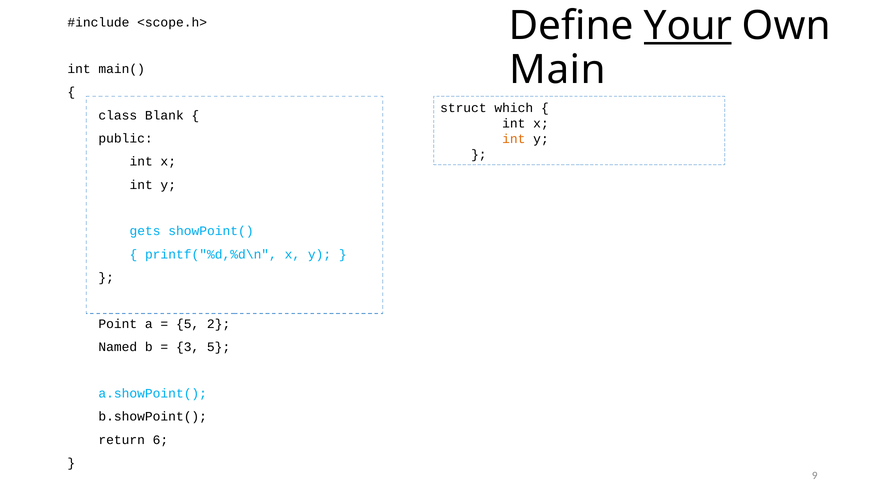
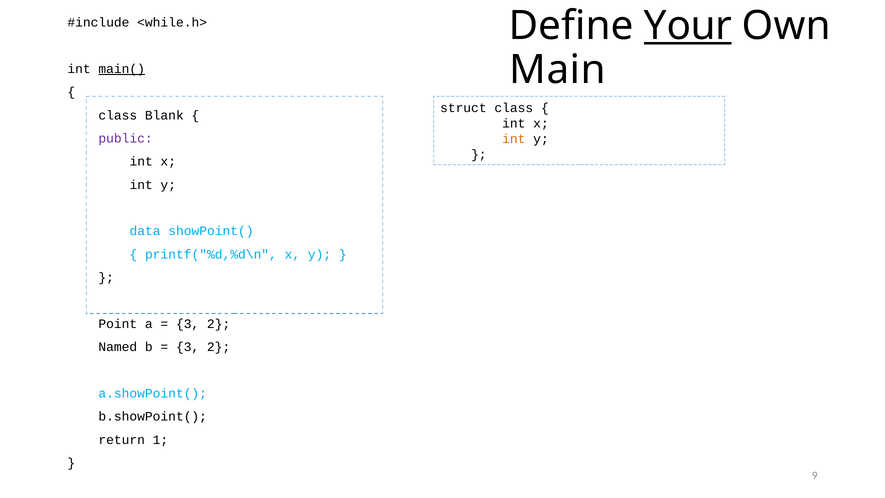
<scope.h>: <scope.h> -> <while.h>
main( underline: none -> present
struct which: which -> class
public colour: black -> purple
gets: gets -> data
5 at (188, 324): 5 -> 3
5 at (219, 347): 5 -> 2
6: 6 -> 1
